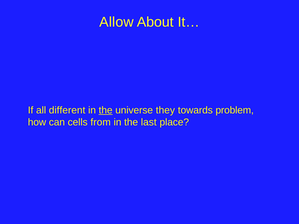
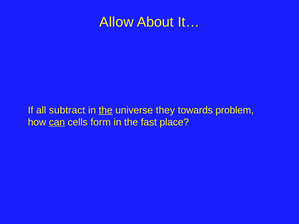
different: different -> subtract
can underline: none -> present
from: from -> form
last: last -> fast
